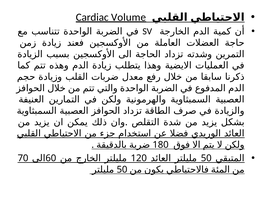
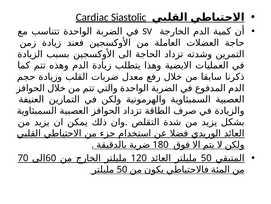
Volume: Volume -> Siastolic
